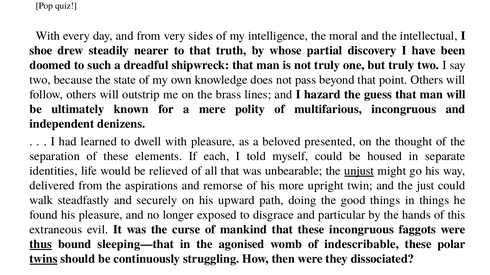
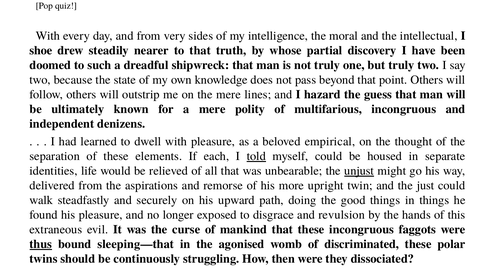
the brass: brass -> mere
presented: presented -> empirical
told underline: none -> present
particular: particular -> revulsion
indescribable: indescribable -> discriminated
twins underline: present -> none
